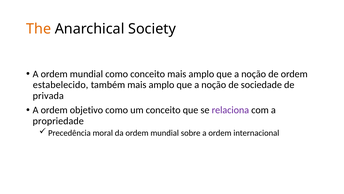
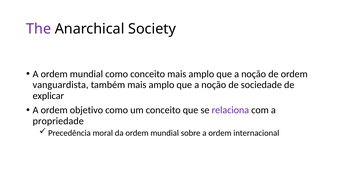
The colour: orange -> purple
estabelecido: estabelecido -> vanguardista
privada: privada -> explicar
